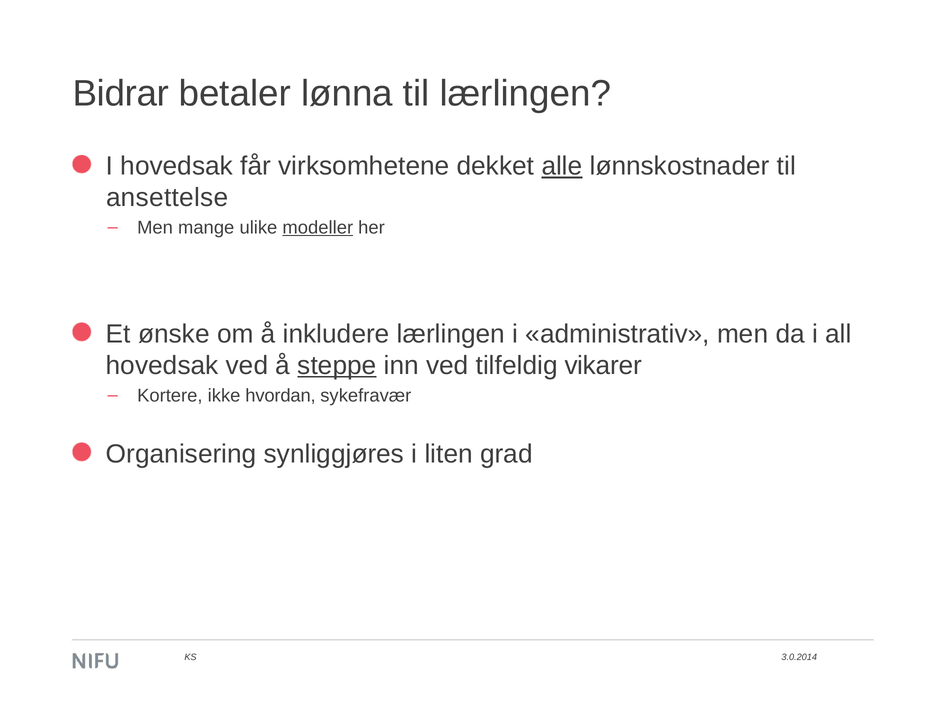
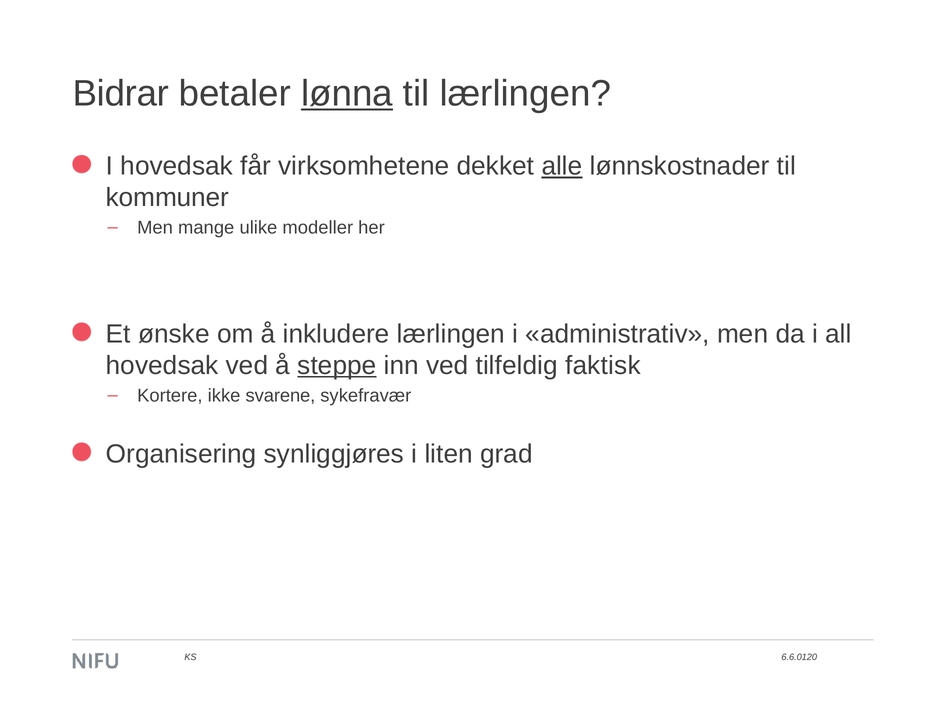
lønna underline: none -> present
ansettelse: ansettelse -> kommuner
modeller underline: present -> none
vikarer: vikarer -> faktisk
hvordan: hvordan -> svarene
3.0.2014: 3.0.2014 -> 6.6.0120
